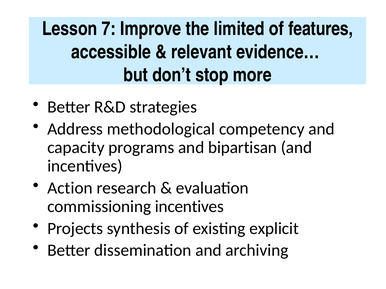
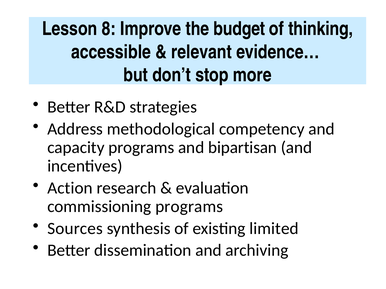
7: 7 -> 8
limited: limited -> budget
features: features -> thinking
commissioning incentives: incentives -> programs
Projects: Projects -> Sources
explicit: explicit -> limited
